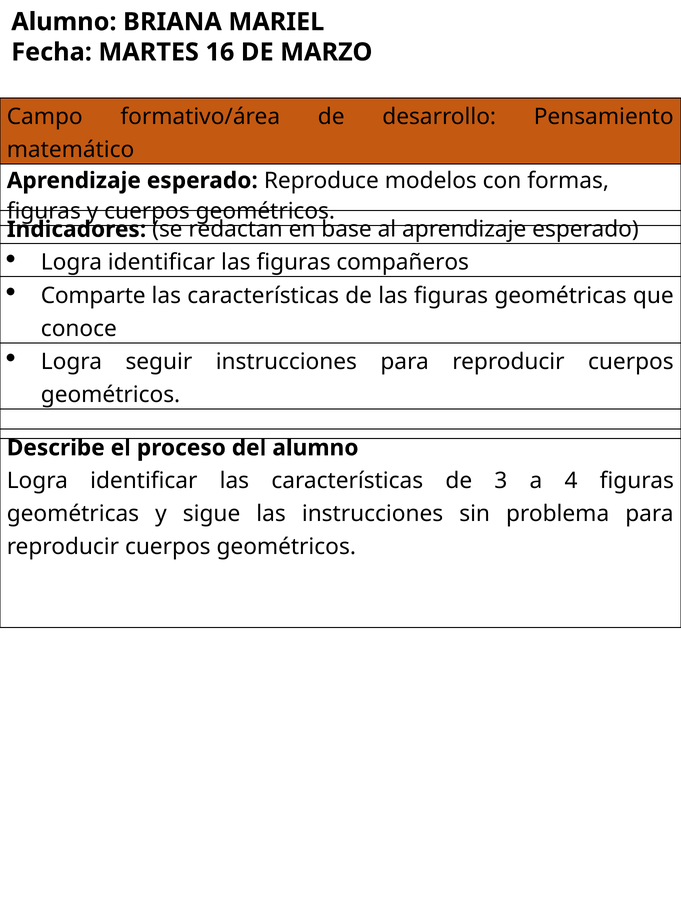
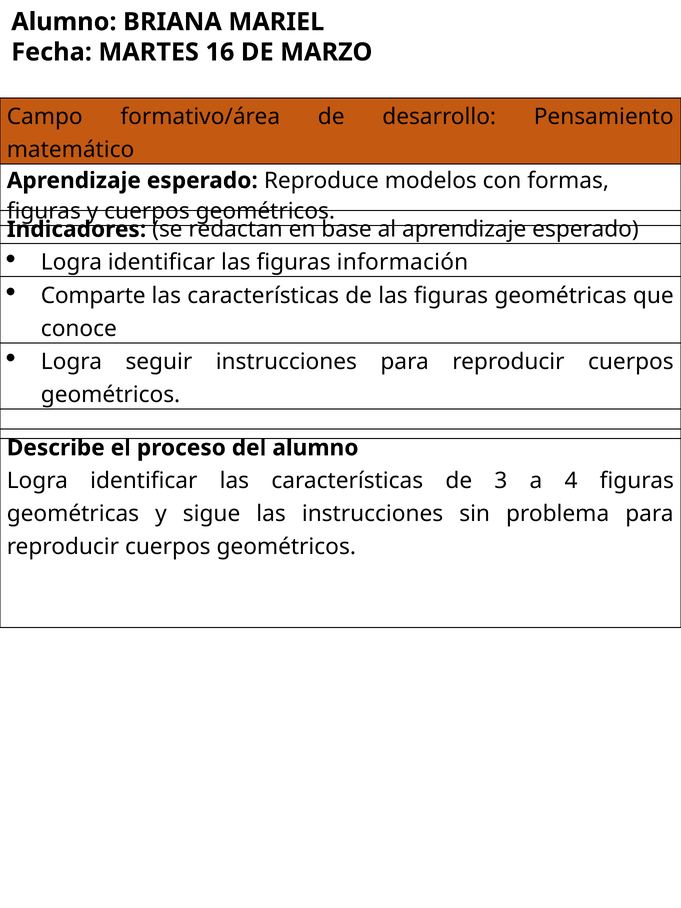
compañeros: compañeros -> información
